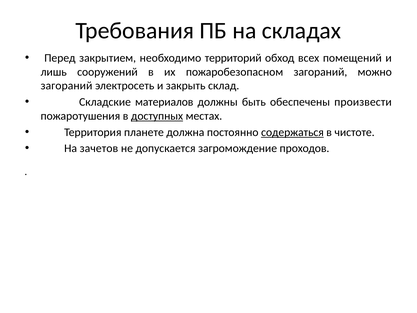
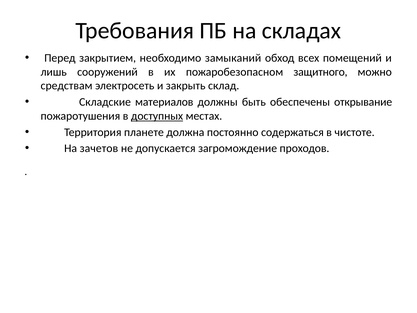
территорий: территорий -> замыканий
пожаробезопасном загораний: загораний -> защитного
загораний at (67, 86): загораний -> средствам
произвести: произвести -> открывание
содержаться underline: present -> none
